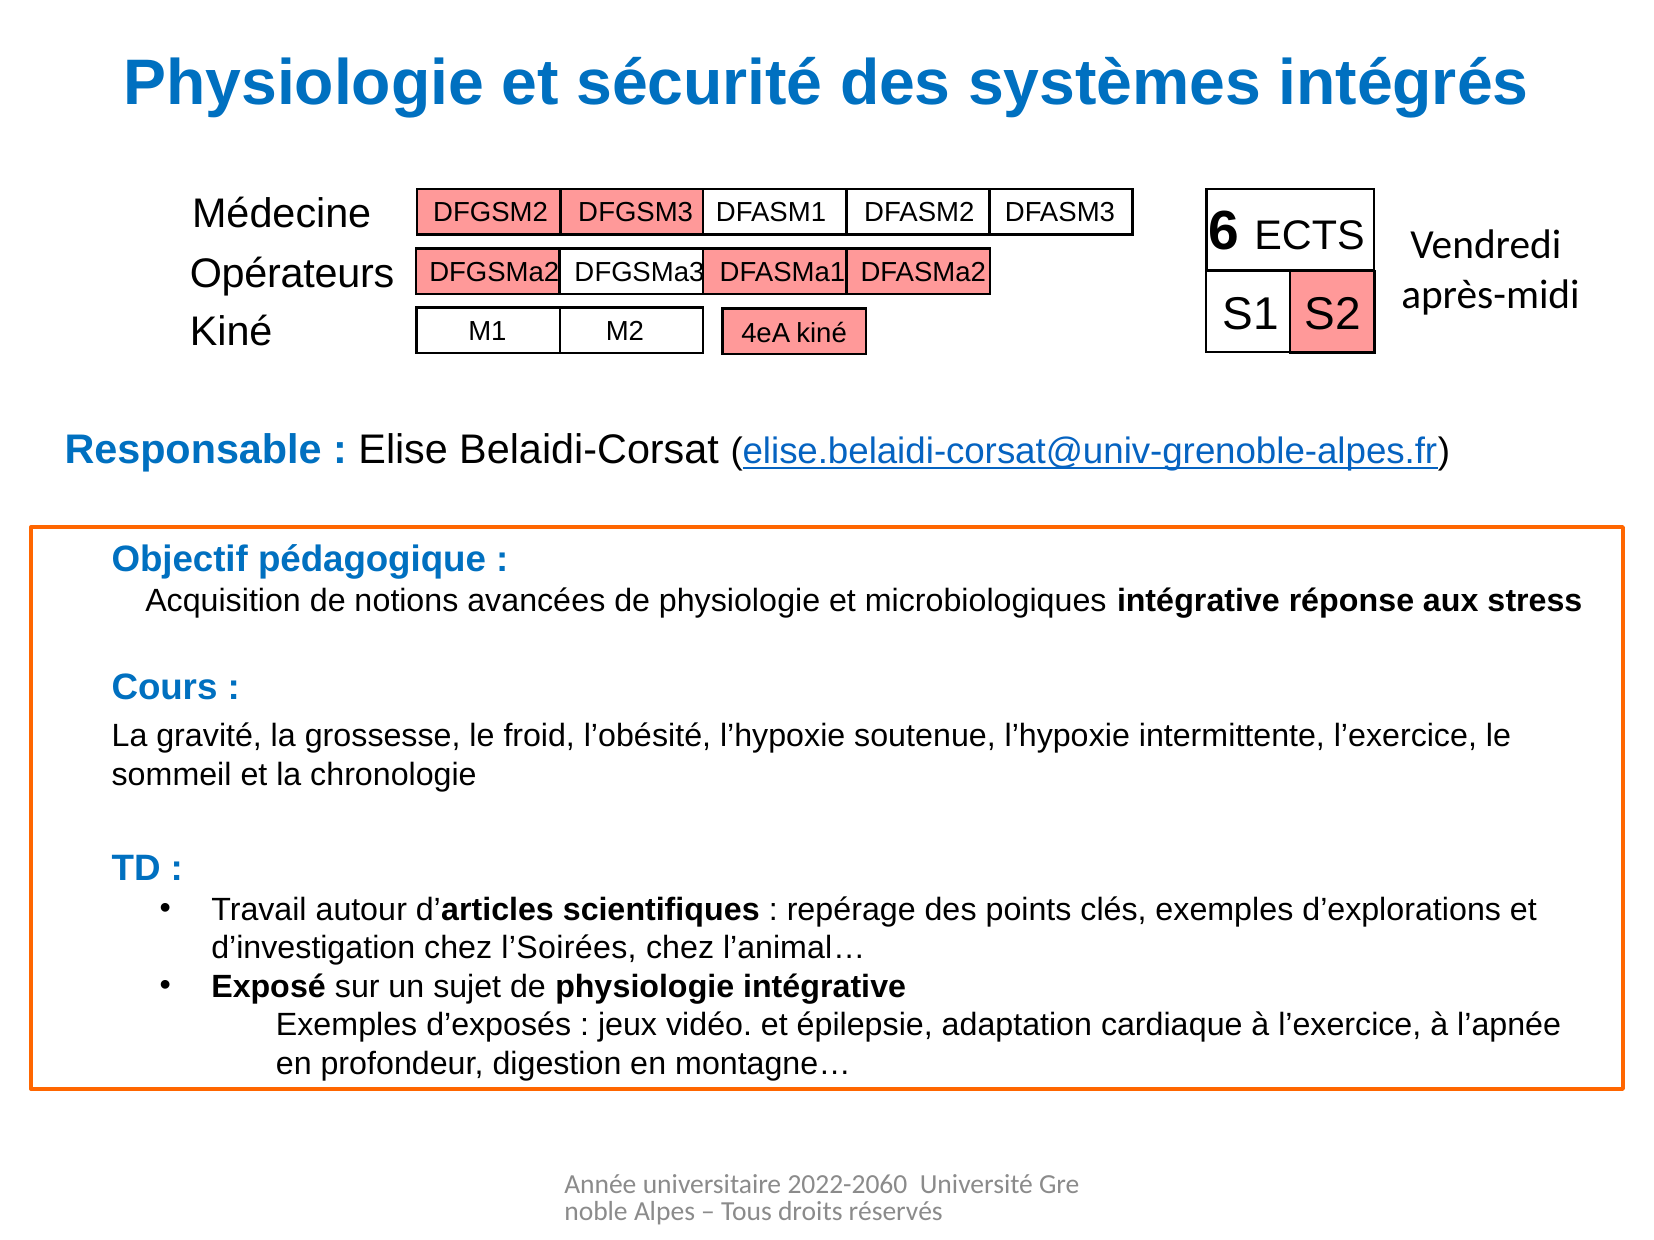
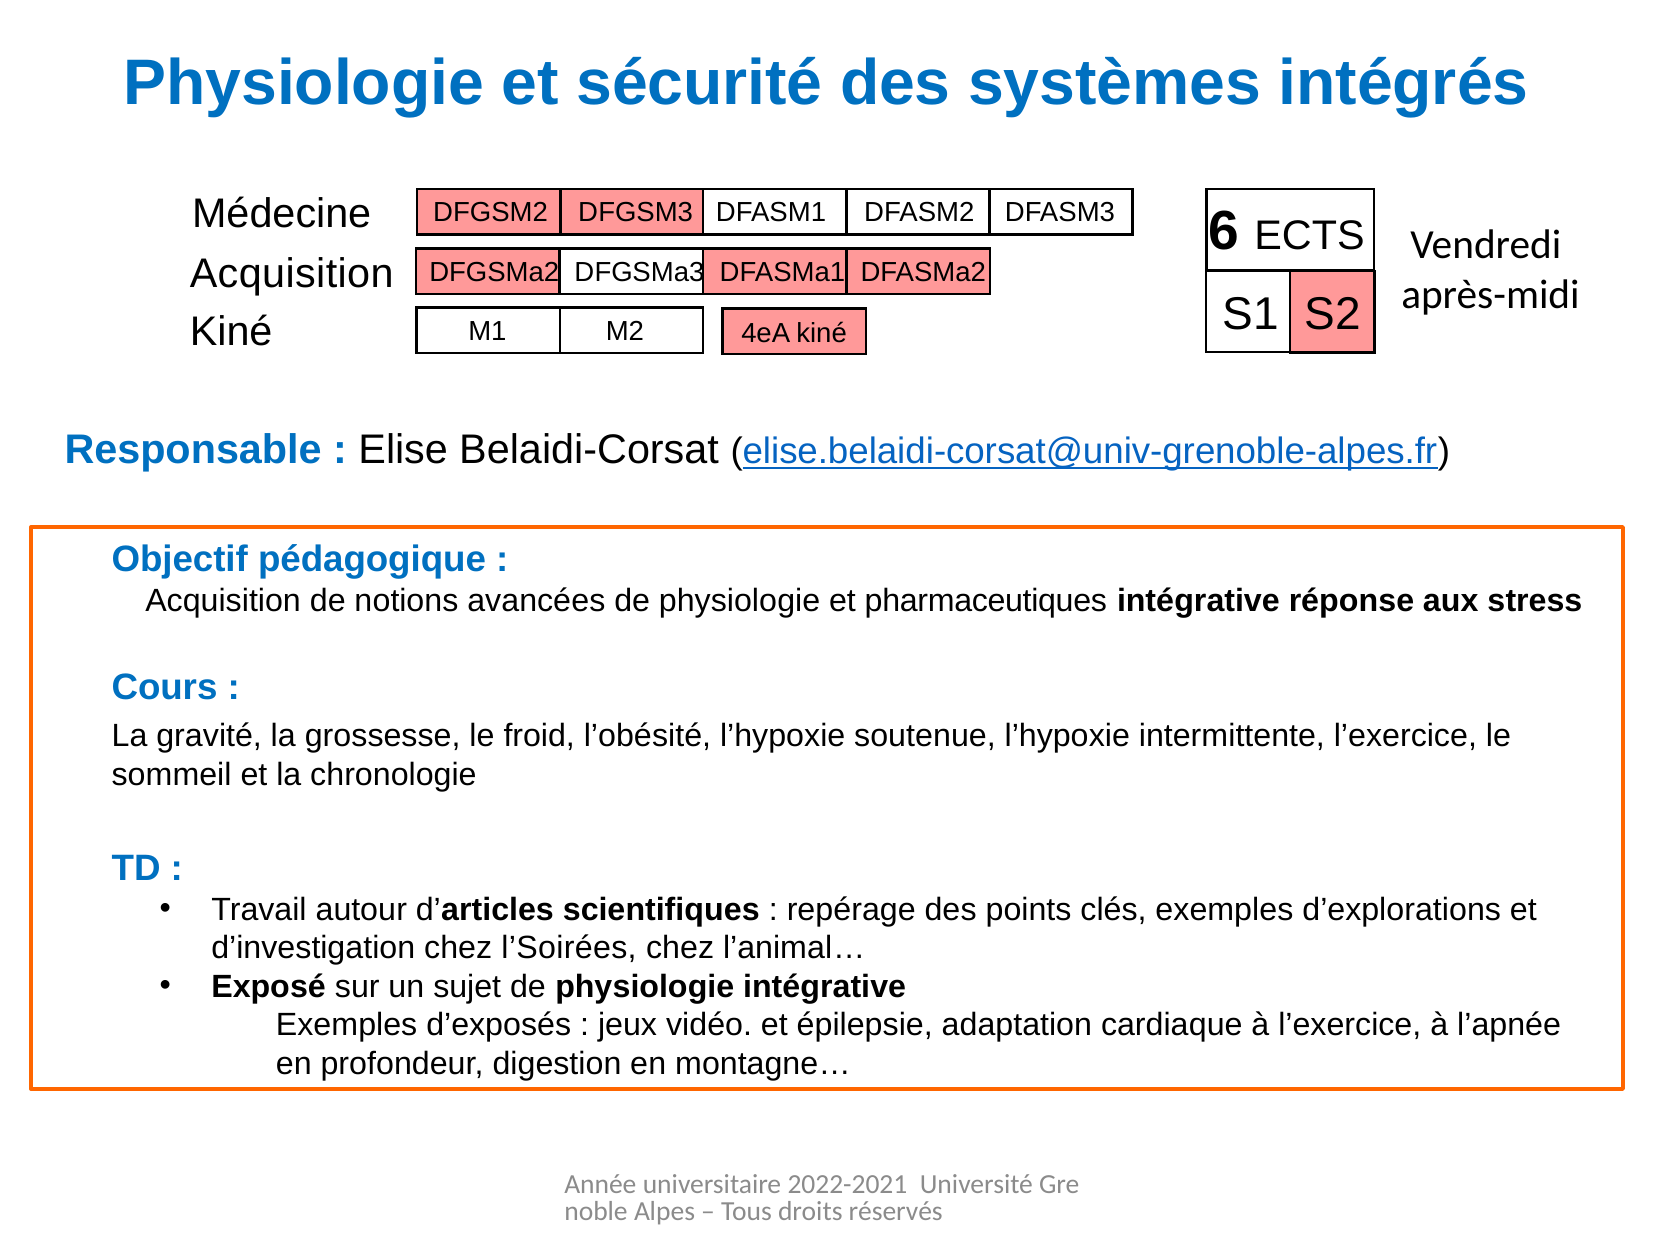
Opérateurs at (292, 274): Opérateurs -> Acquisition
microbiologiques: microbiologiques -> pharmaceutiques
2022-2060: 2022-2060 -> 2022-2021
